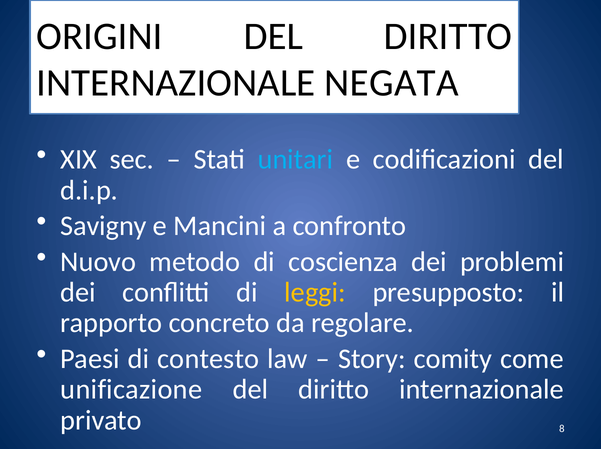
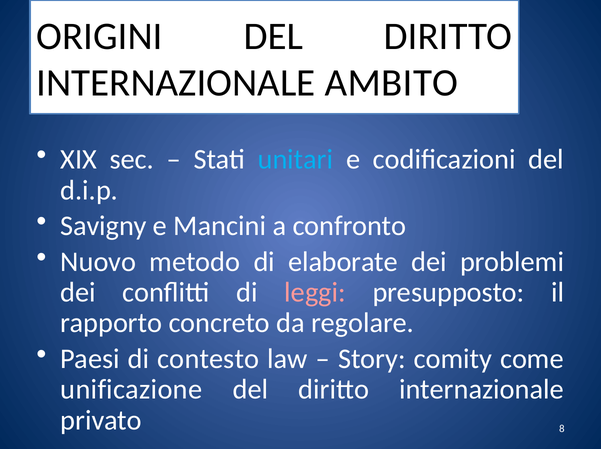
NEGATA: NEGATA -> AMBITO
coscienza: coscienza -> elaborate
leggi colour: yellow -> pink
